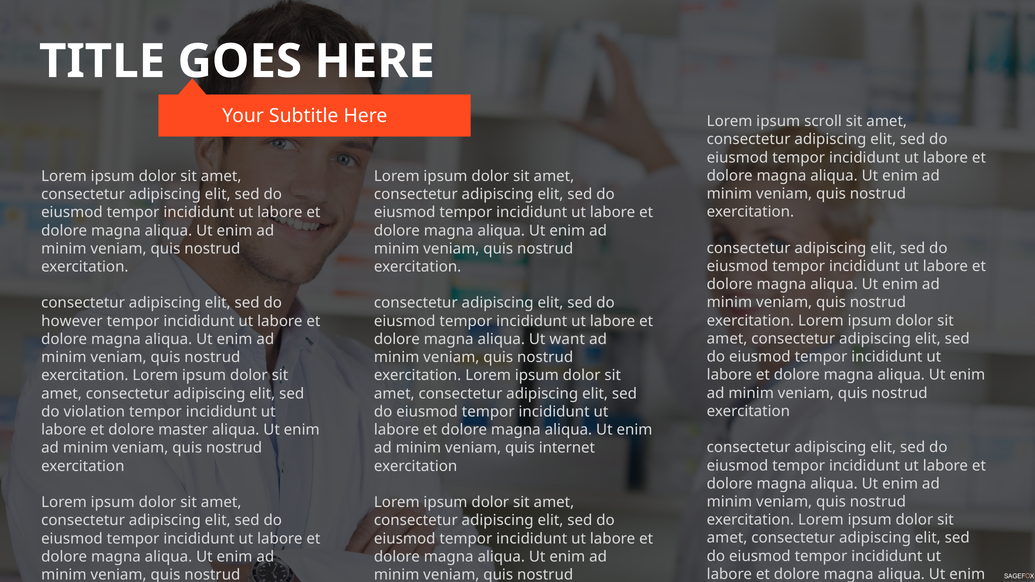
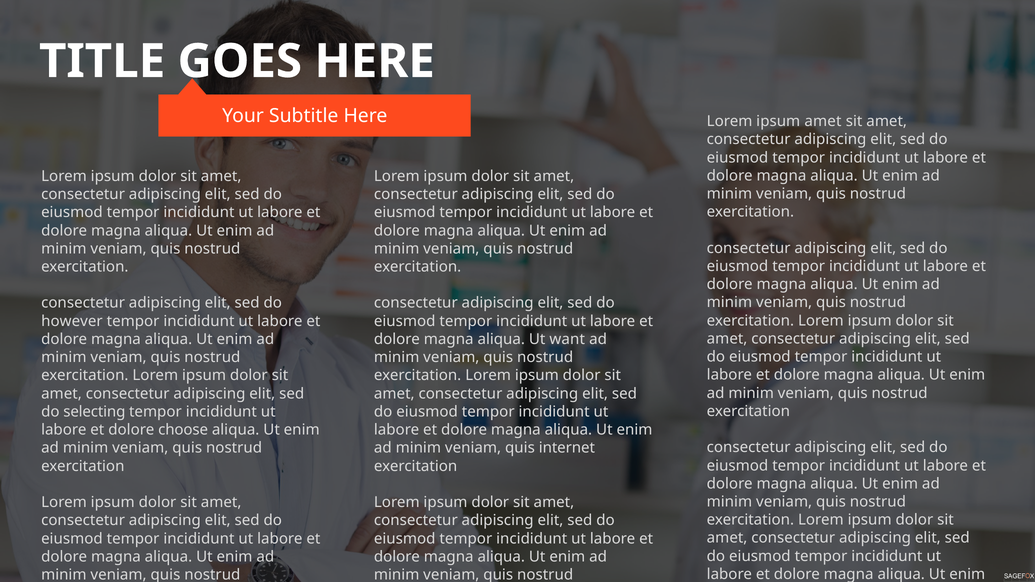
ipsum scroll: scroll -> amet
violation: violation -> selecting
master: master -> choose
